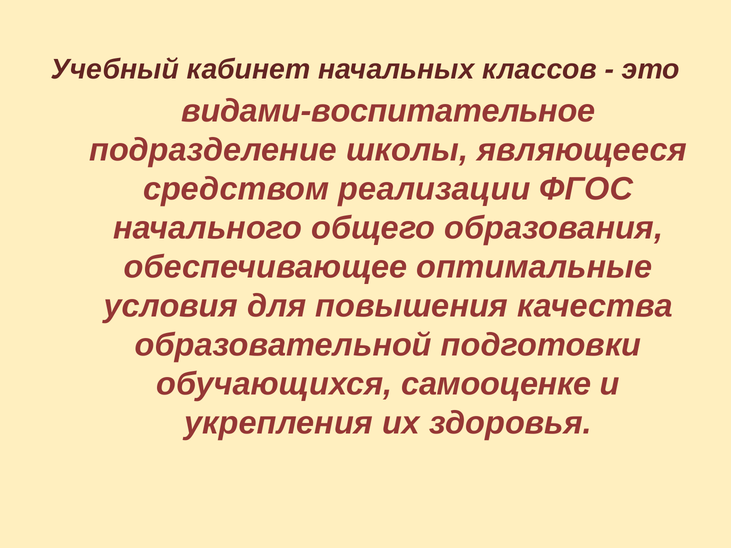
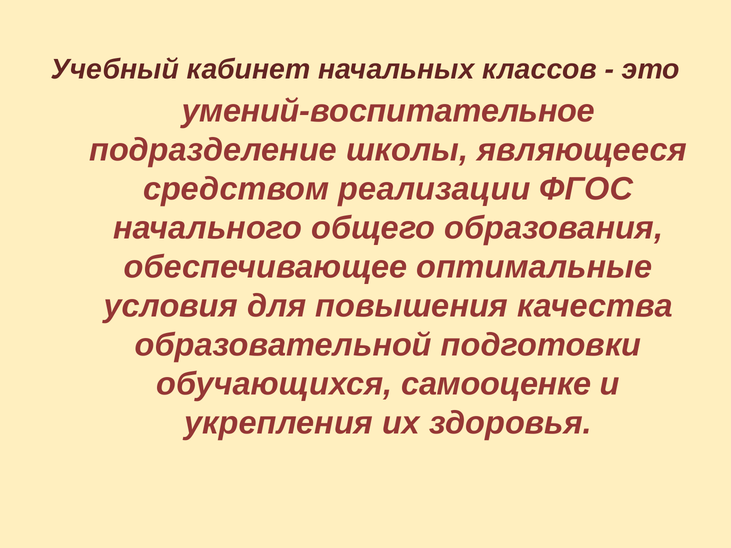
видами-воспитательное: видами-воспитательное -> умений-воспитательное
